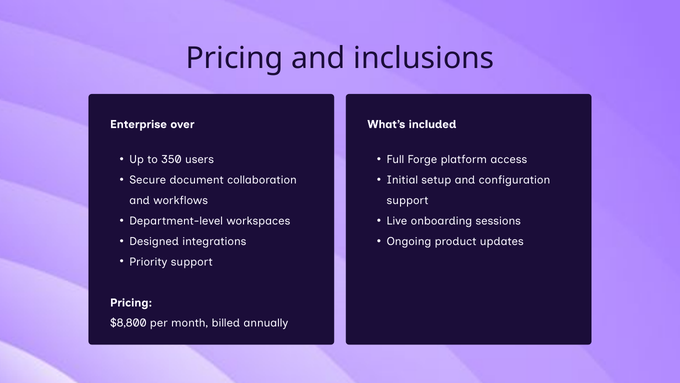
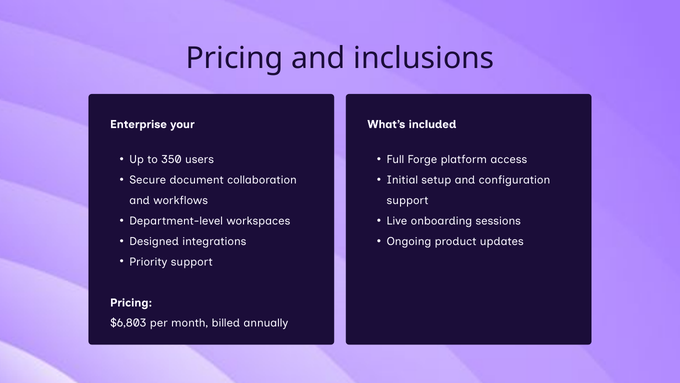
over: over -> your
$8,800: $8,800 -> $6,803
